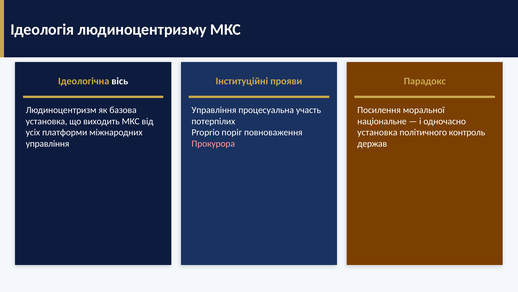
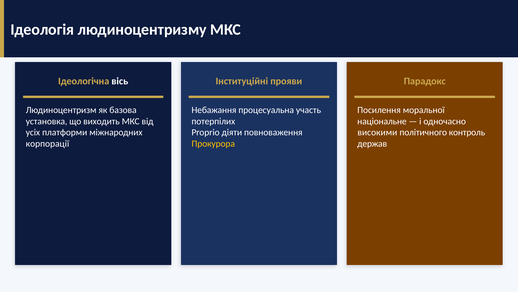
Управління at (214, 110): Управління -> Небажання
поріг: поріг -> діяти
установка at (377, 132): установка -> високими
управління at (48, 144): управління -> корпорації
Прокурора colour: pink -> yellow
